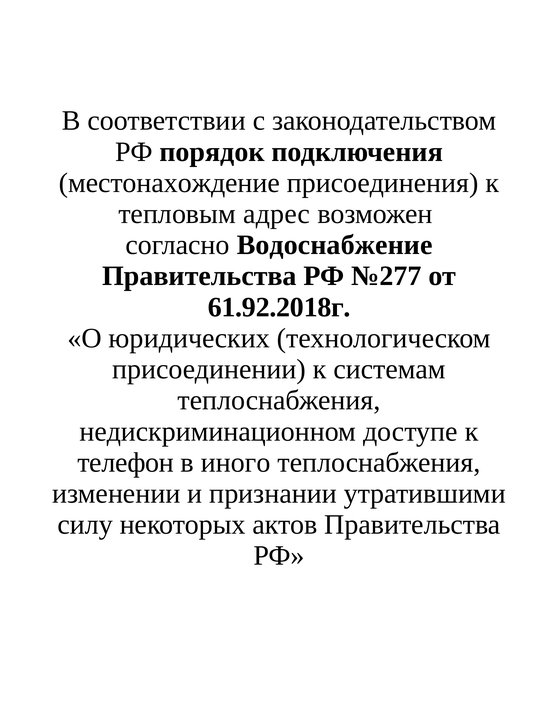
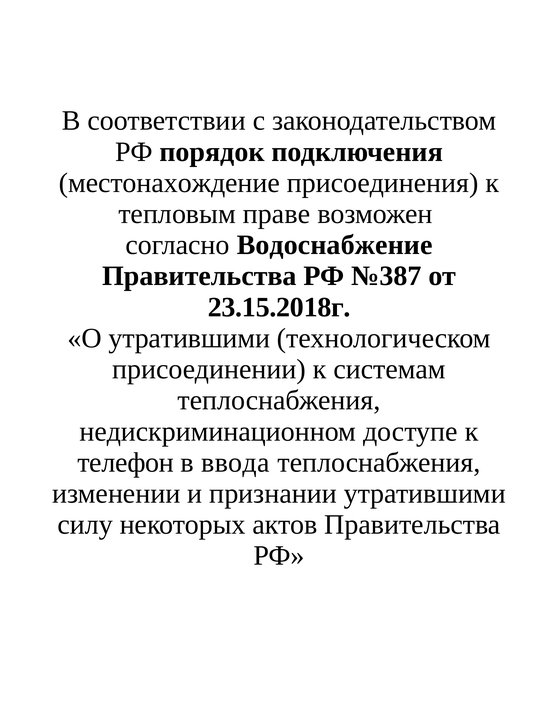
адрес: адрес -> праве
№277: №277 -> №387
61.92.2018г: 61.92.2018г -> 23.15.2018г
О юридических: юридических -> утратившими
иного: иного -> ввода
